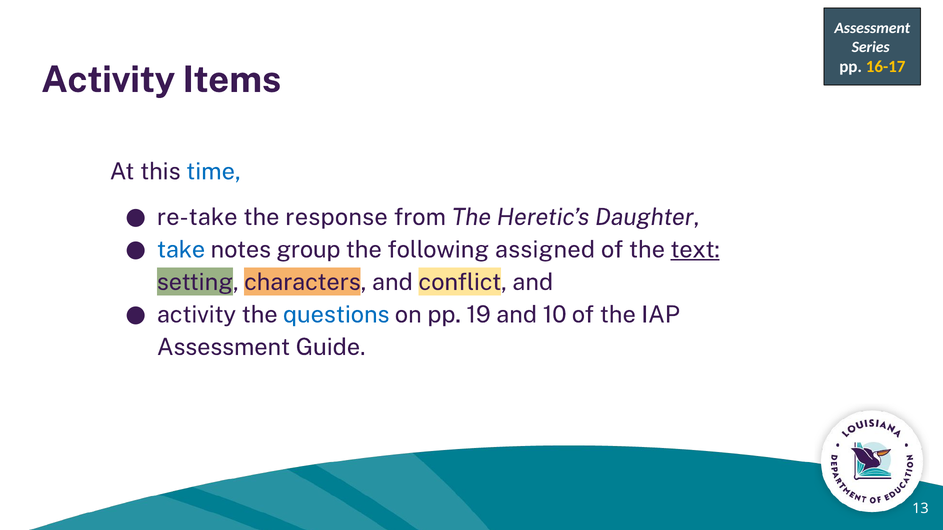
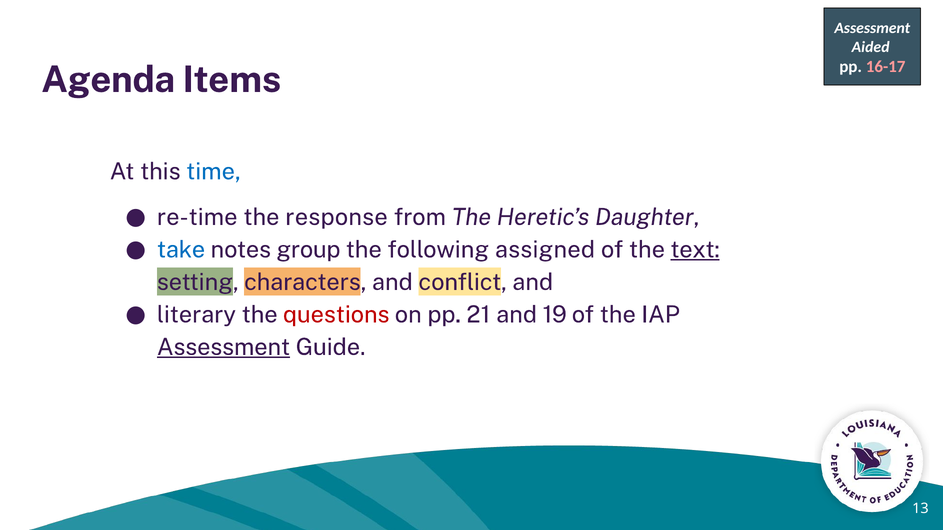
Series: Series -> Aided
16-17 colour: yellow -> pink
Activity at (108, 80): Activity -> Agenda
re-take: re-take -> re-time
activity at (196, 315): activity -> literary
questions colour: blue -> red
19: 19 -> 21
10: 10 -> 19
Assessment at (224, 347) underline: none -> present
